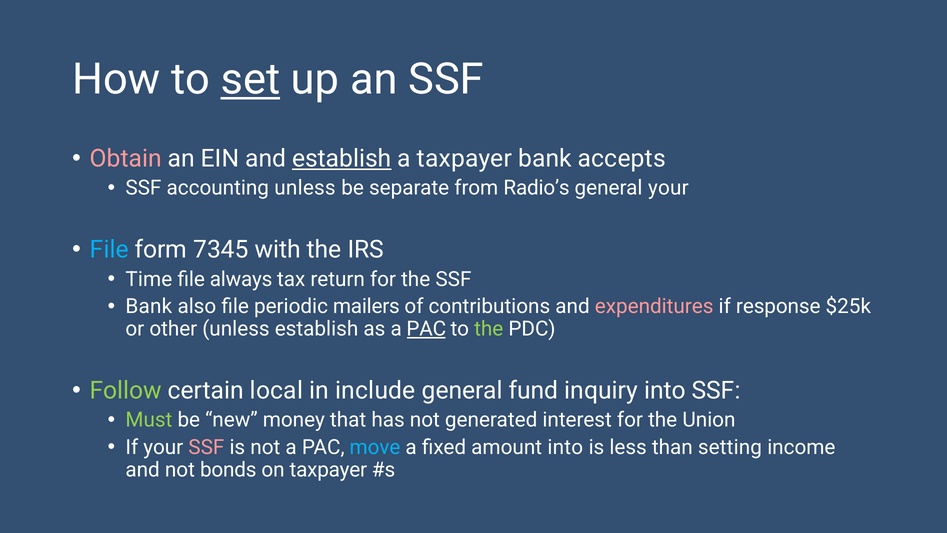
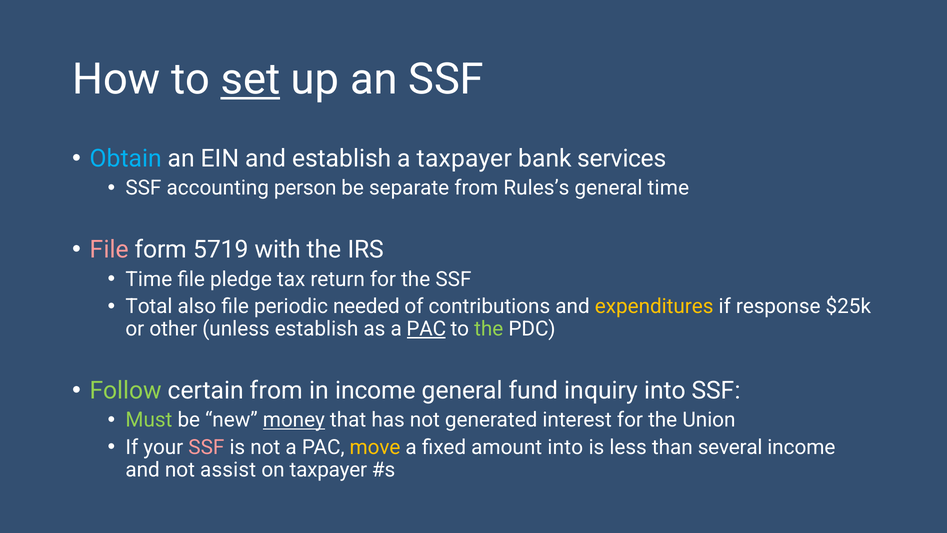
Obtain colour: pink -> light blue
establish at (342, 159) underline: present -> none
accepts: accepts -> services
accounting unless: unless -> person
Radio’s: Radio’s -> Rules’s
general your: your -> time
File at (109, 250) colour: light blue -> pink
7345: 7345 -> 5719
always: always -> pledge
Bank at (149, 306): Bank -> Total
mailers: mailers -> needed
expenditures colour: pink -> yellow
certain local: local -> from
in include: include -> income
money underline: none -> present
move colour: light blue -> yellow
setting: setting -> several
bonds: bonds -> assist
